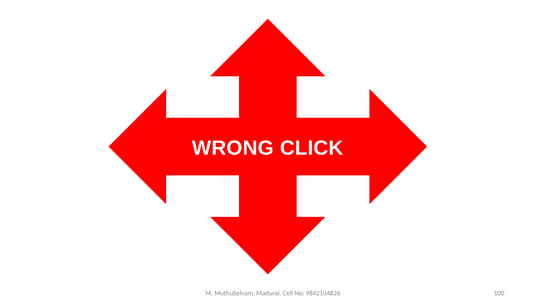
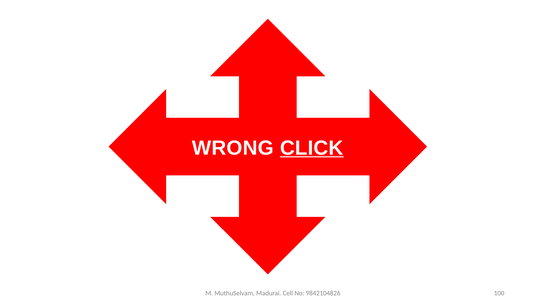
CLICK underline: none -> present
